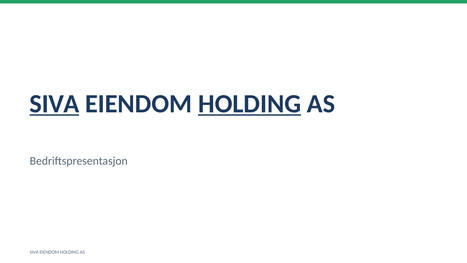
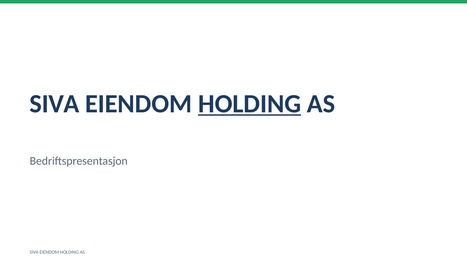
SIVA at (55, 104) underline: present -> none
